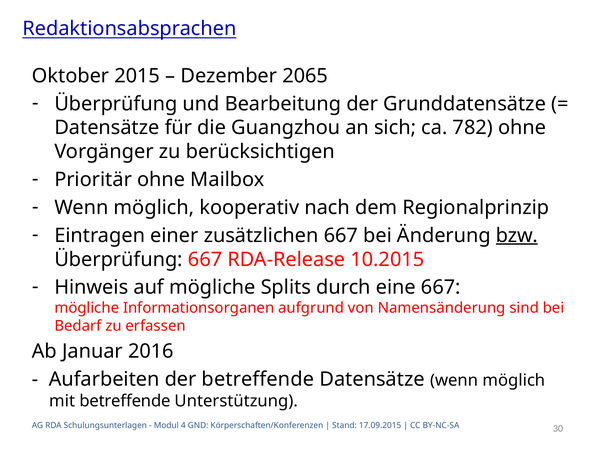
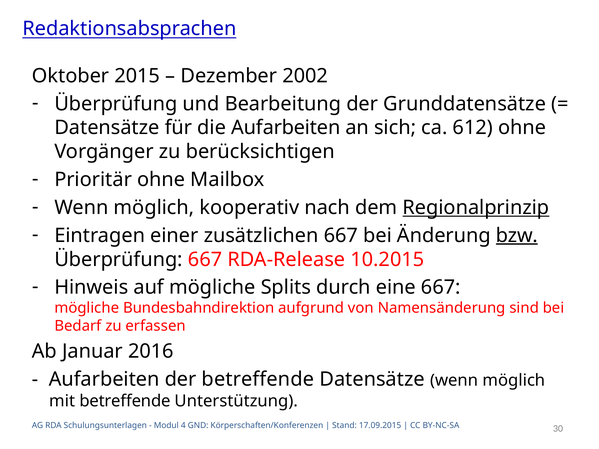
2065: 2065 -> 2002
die Guangzhou: Guangzhou -> Aufarbeiten
782: 782 -> 612
Regionalprinzip underline: none -> present
Informationsorganen: Informationsorganen -> Bundesbahndirektion
